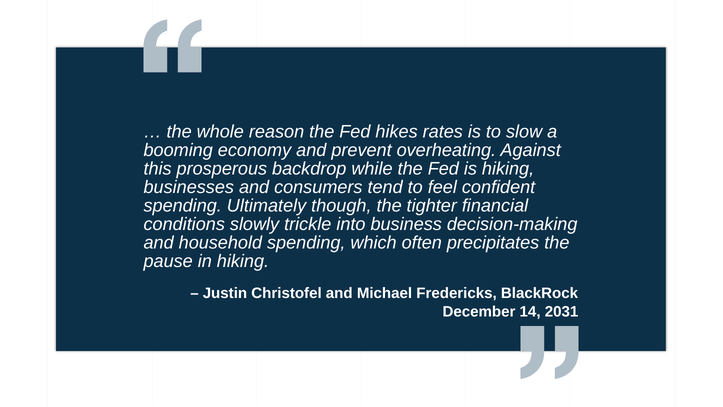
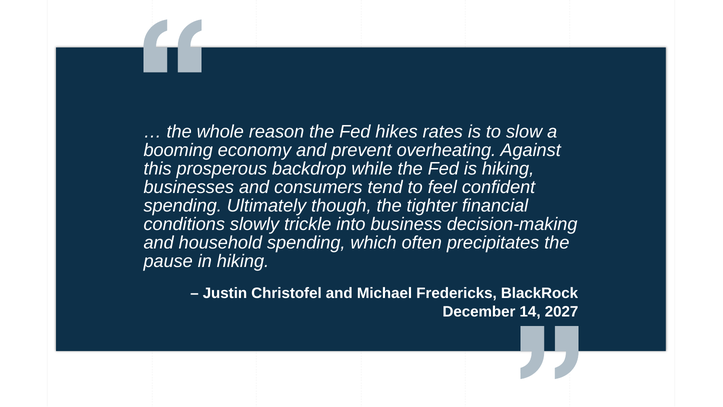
2031: 2031 -> 2027
